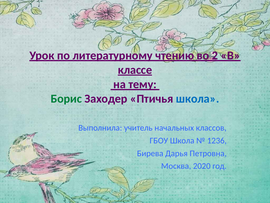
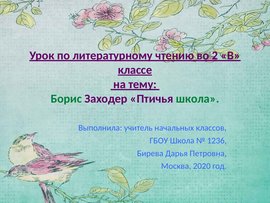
школа at (198, 99) colour: blue -> green
